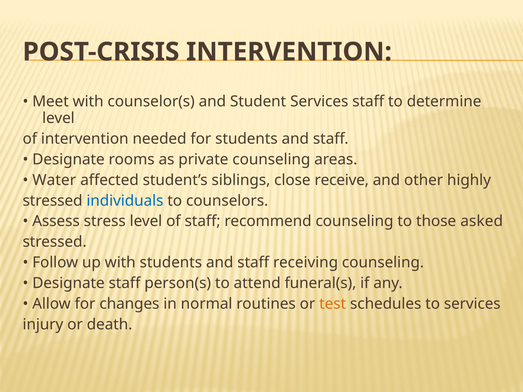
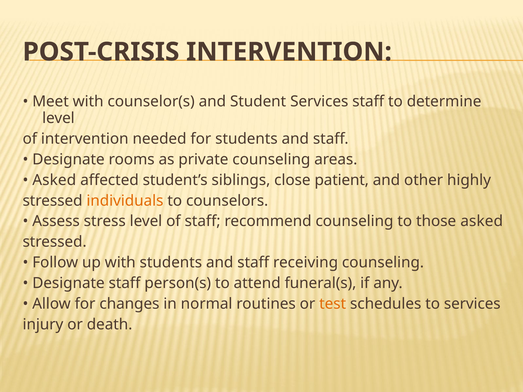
Water at (54, 180): Water -> Asked
receive: receive -> patient
individuals colour: blue -> orange
